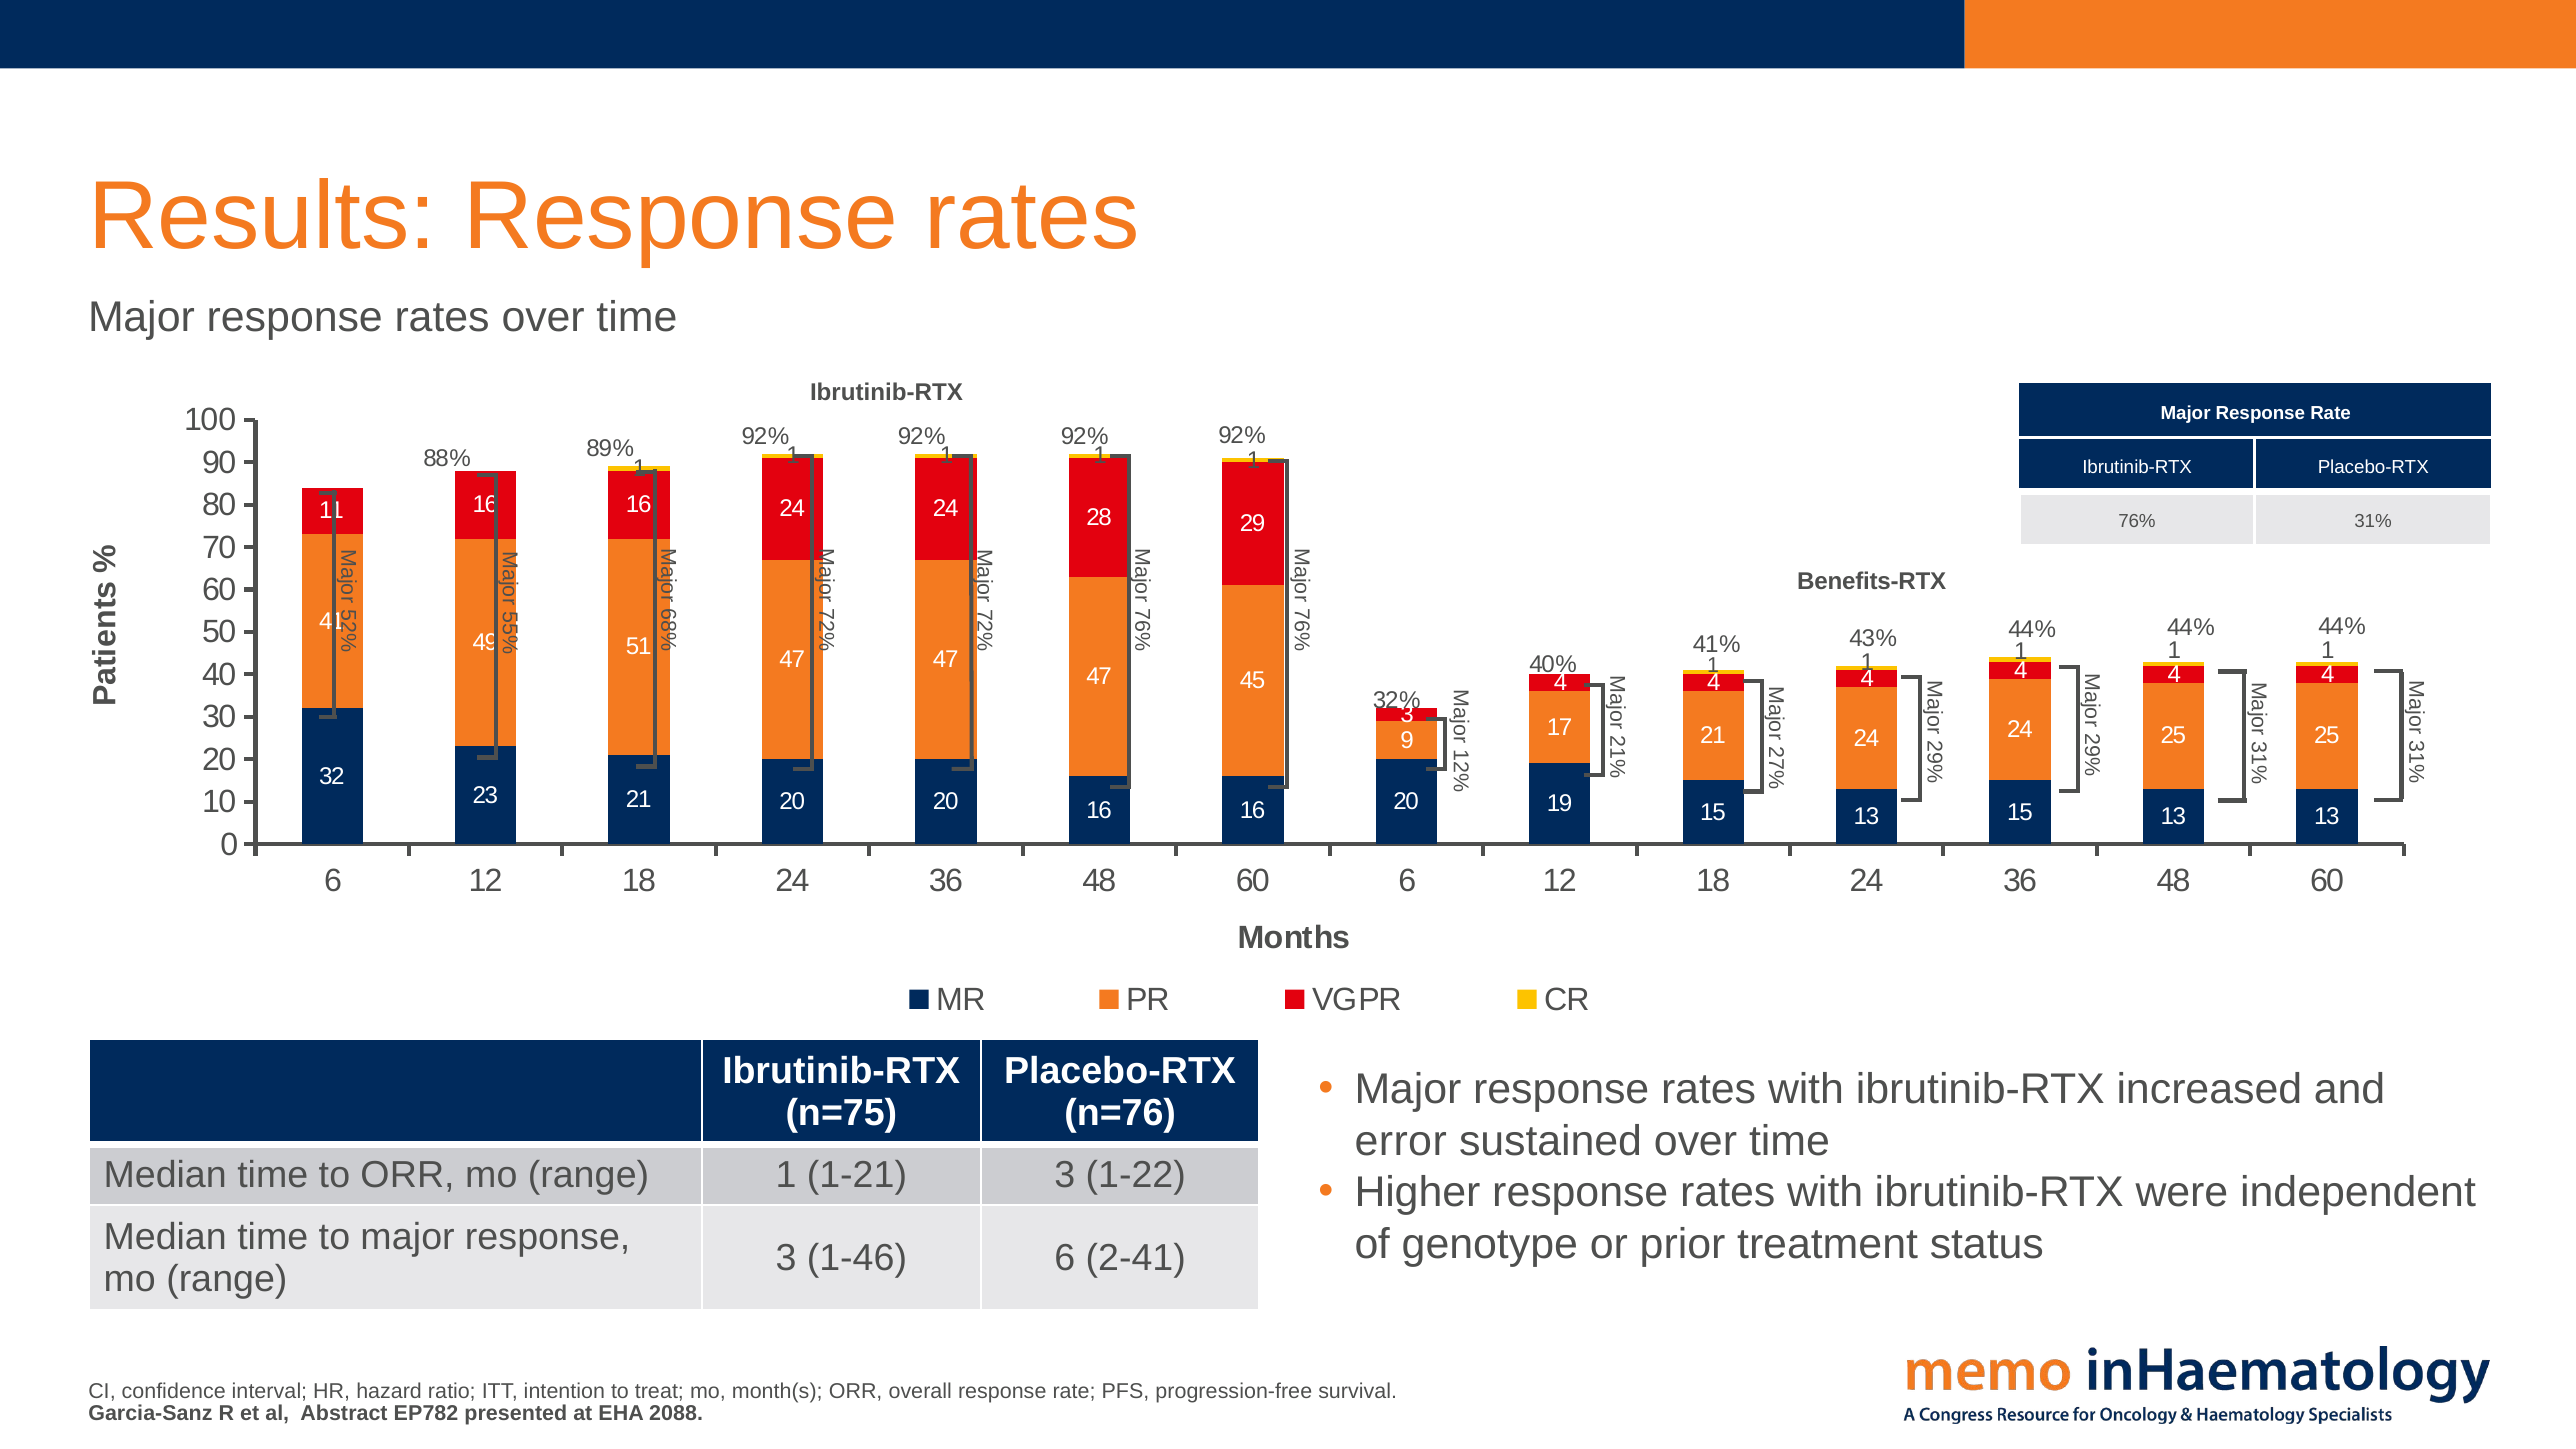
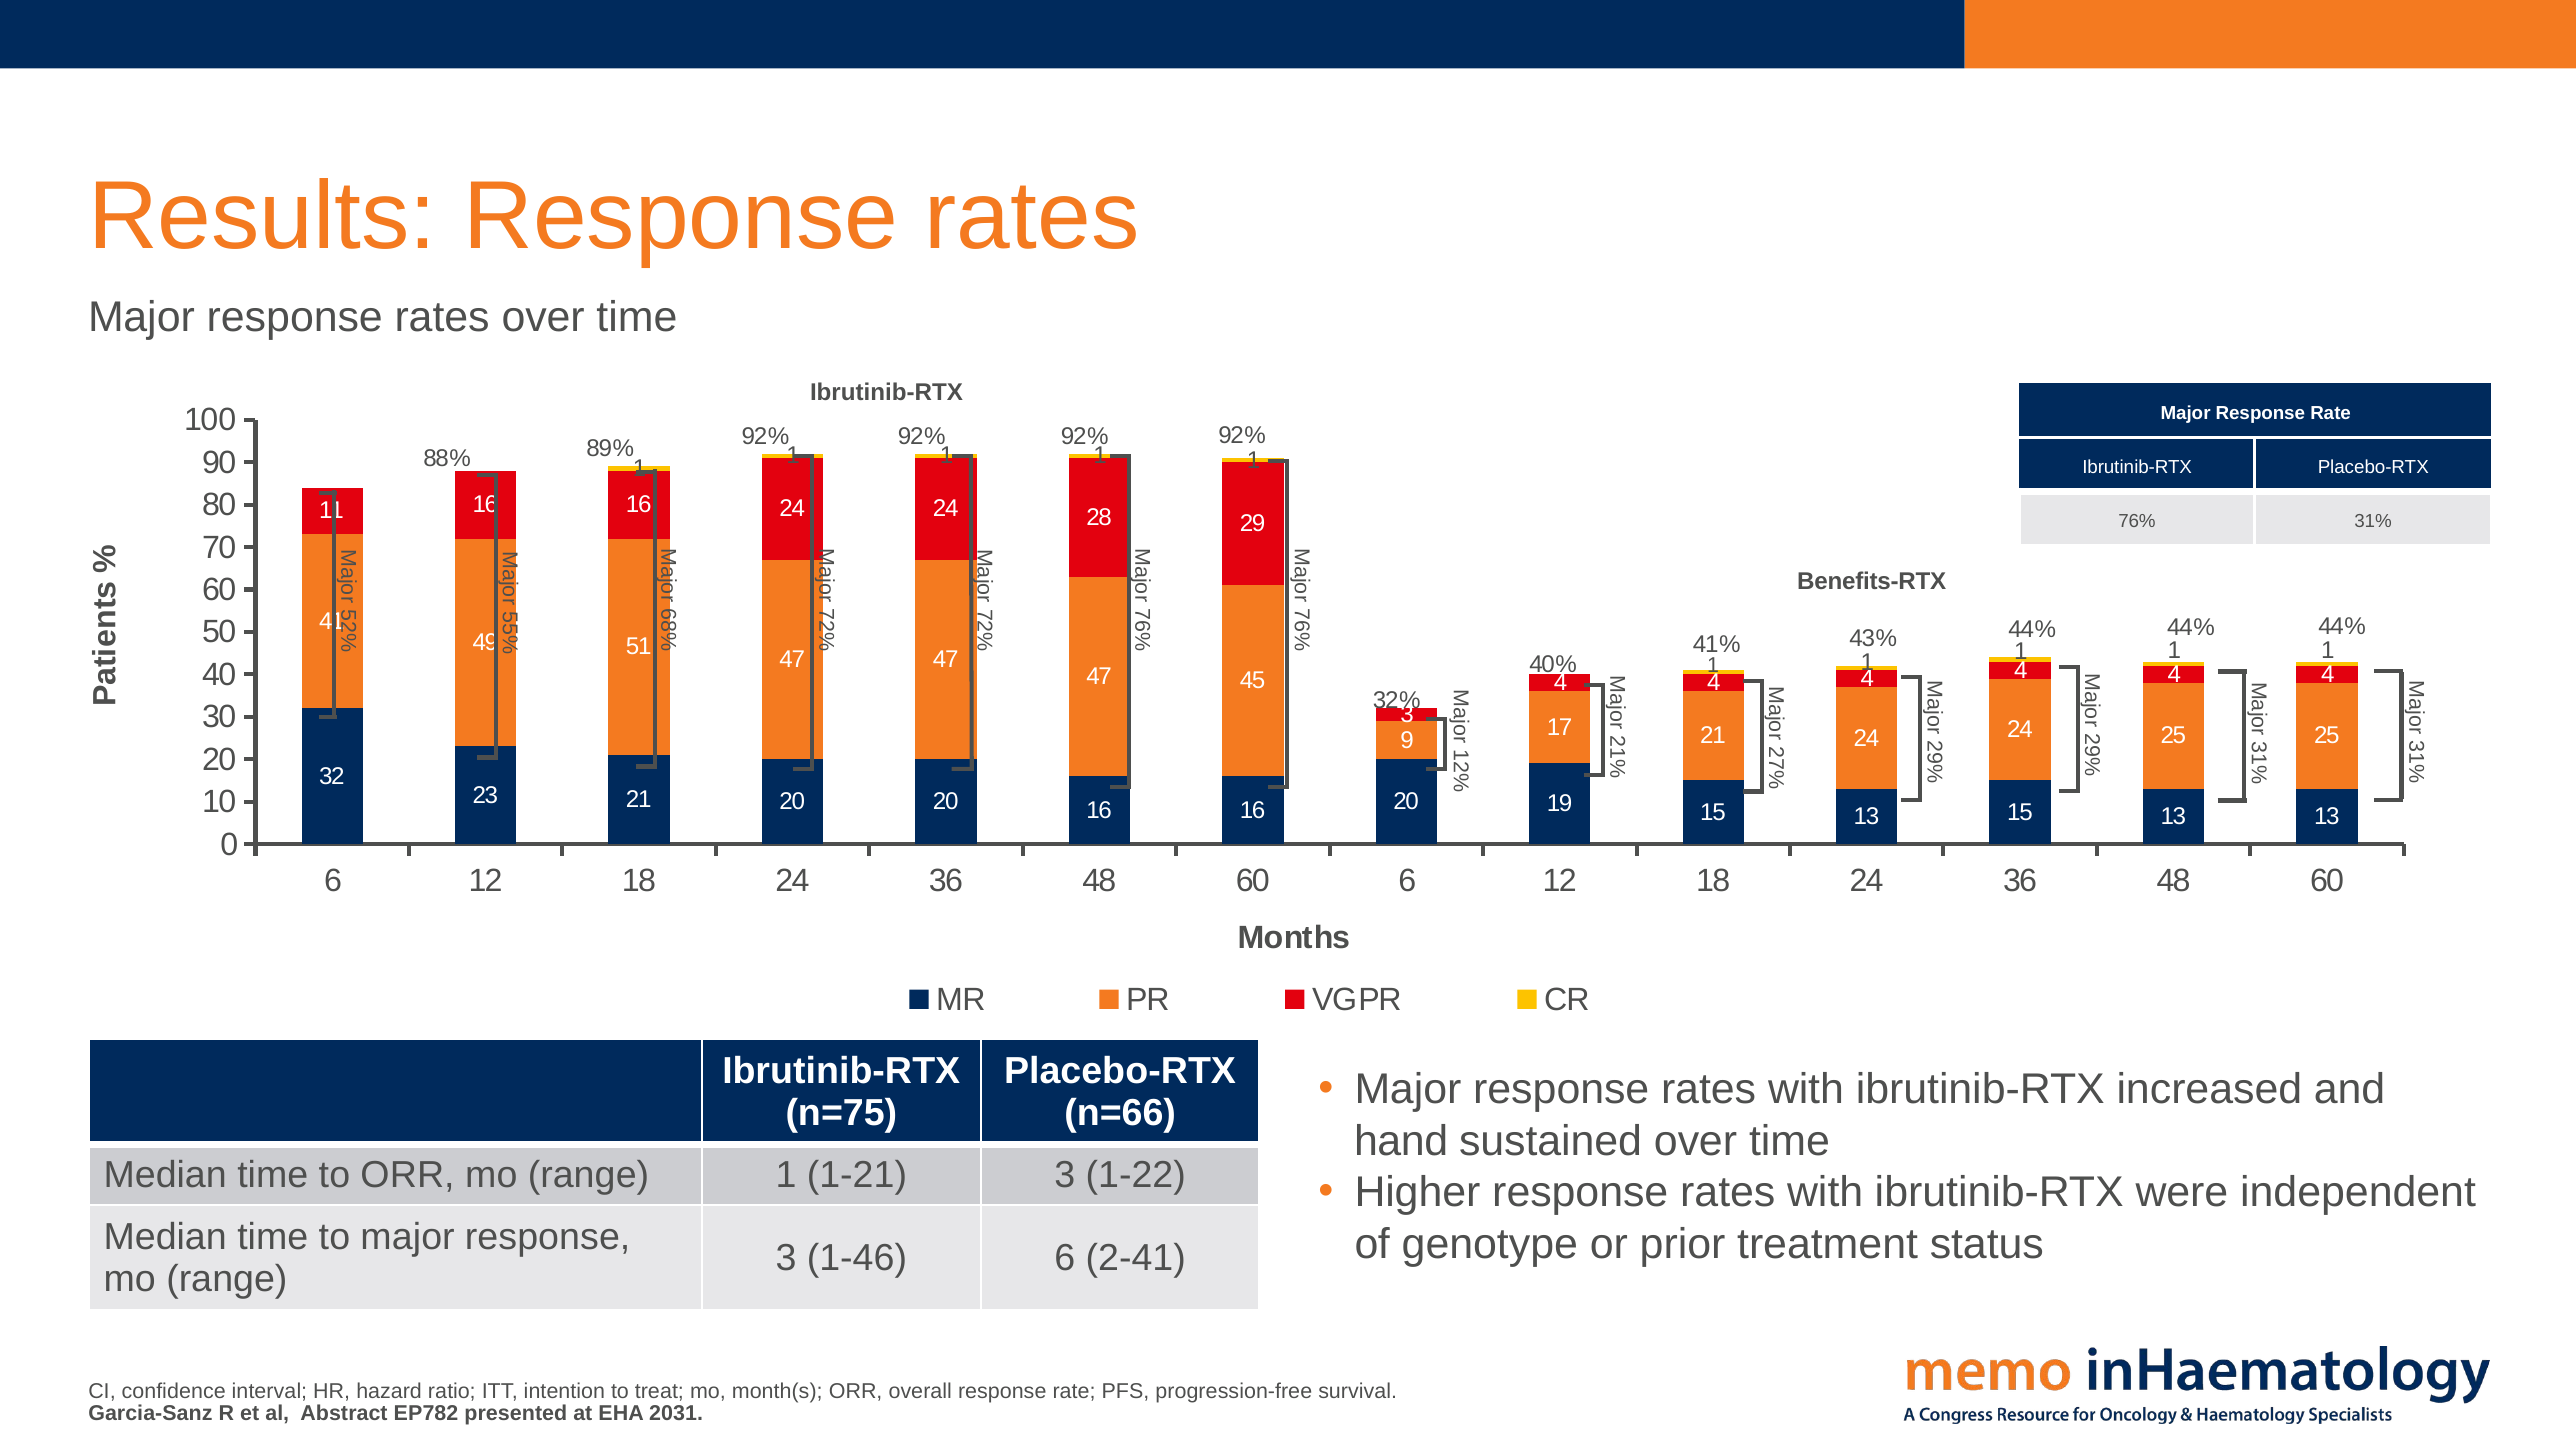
n=76: n=76 -> n=66
error: error -> hand
2088: 2088 -> 2031
